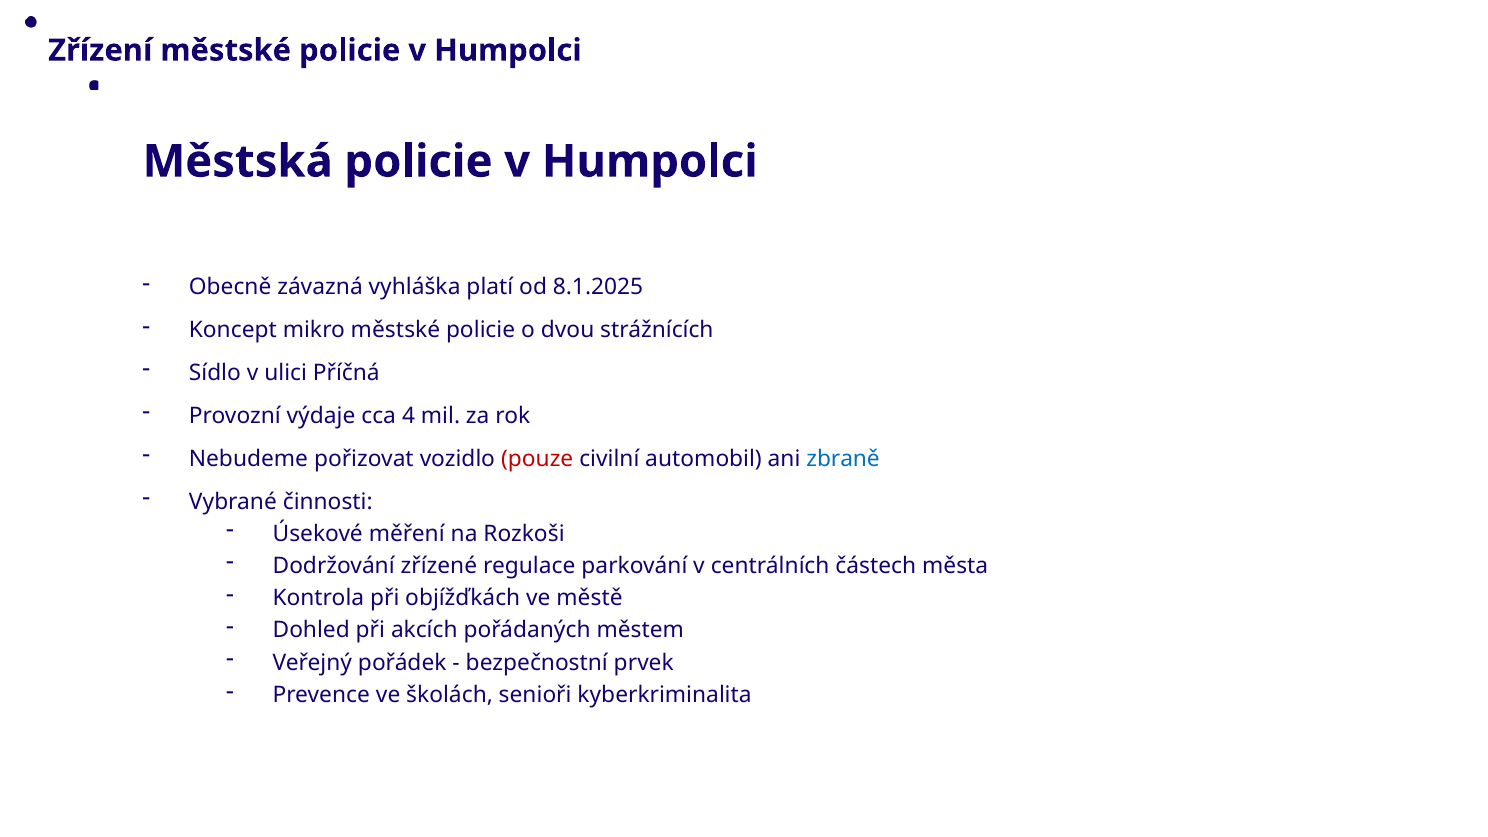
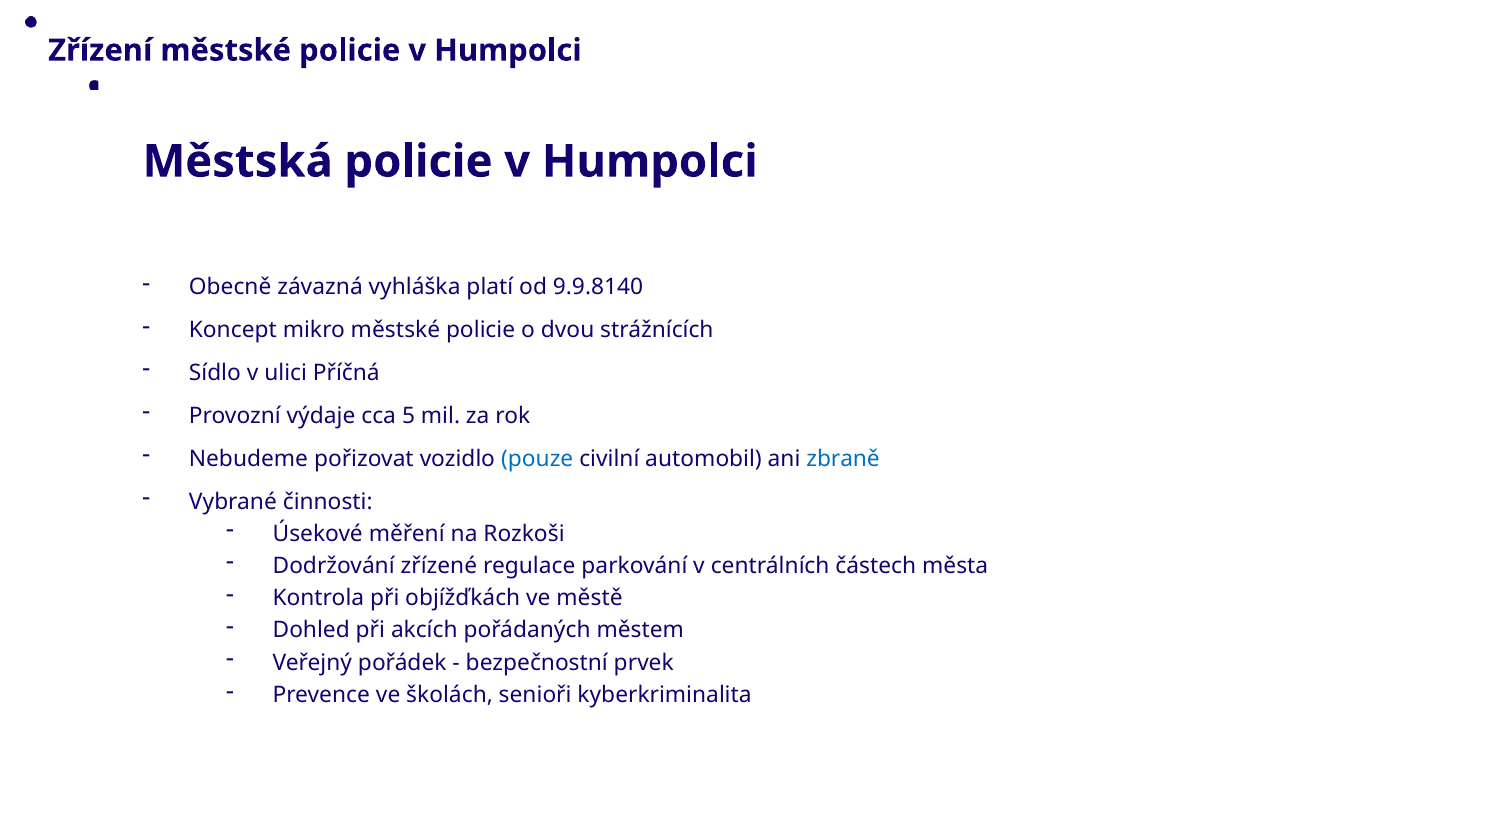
8.1.2025: 8.1.2025 -> 9.9.8140
4: 4 -> 5
pouze colour: red -> blue
